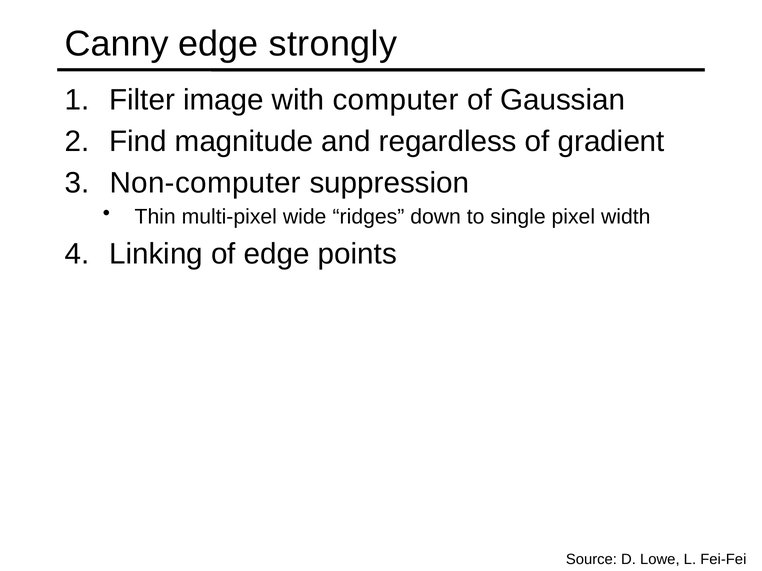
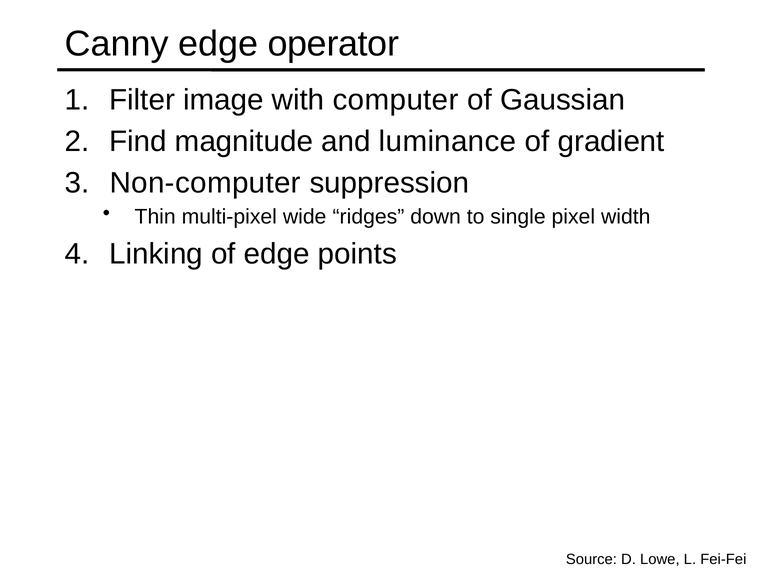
strongly: strongly -> operator
regardless: regardless -> luminance
